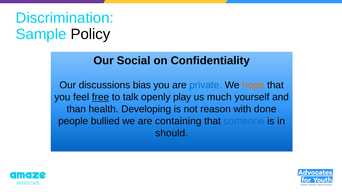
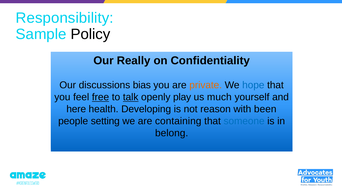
Discrimination: Discrimination -> Responsibility
Social: Social -> Really
private colour: blue -> orange
hope colour: orange -> blue
talk underline: none -> present
than: than -> here
done: done -> been
bullied: bullied -> setting
should: should -> belong
